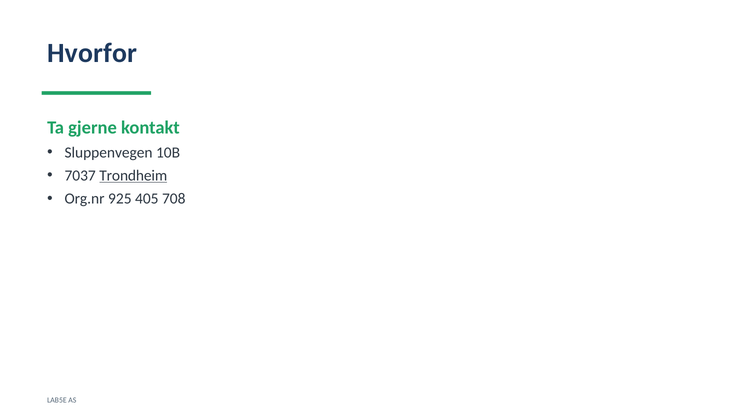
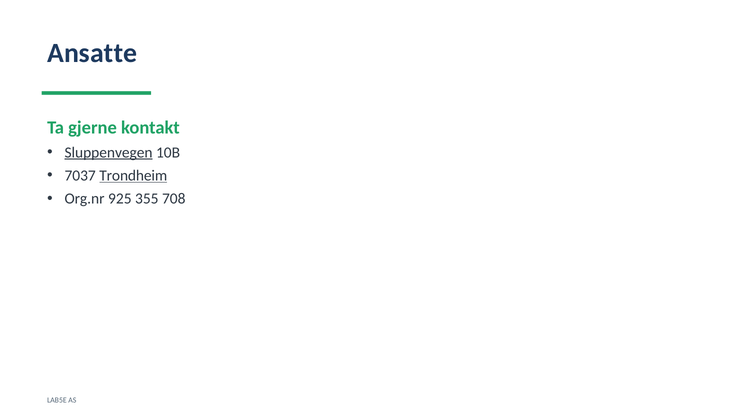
Hvorfor: Hvorfor -> Ansatte
Sluppenvegen underline: none -> present
405: 405 -> 355
